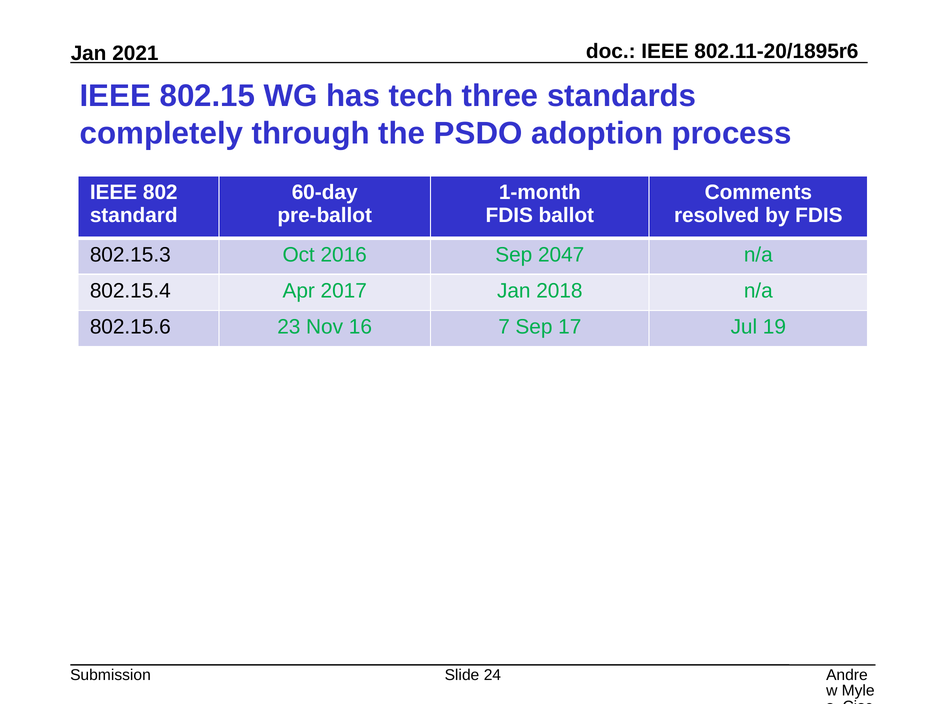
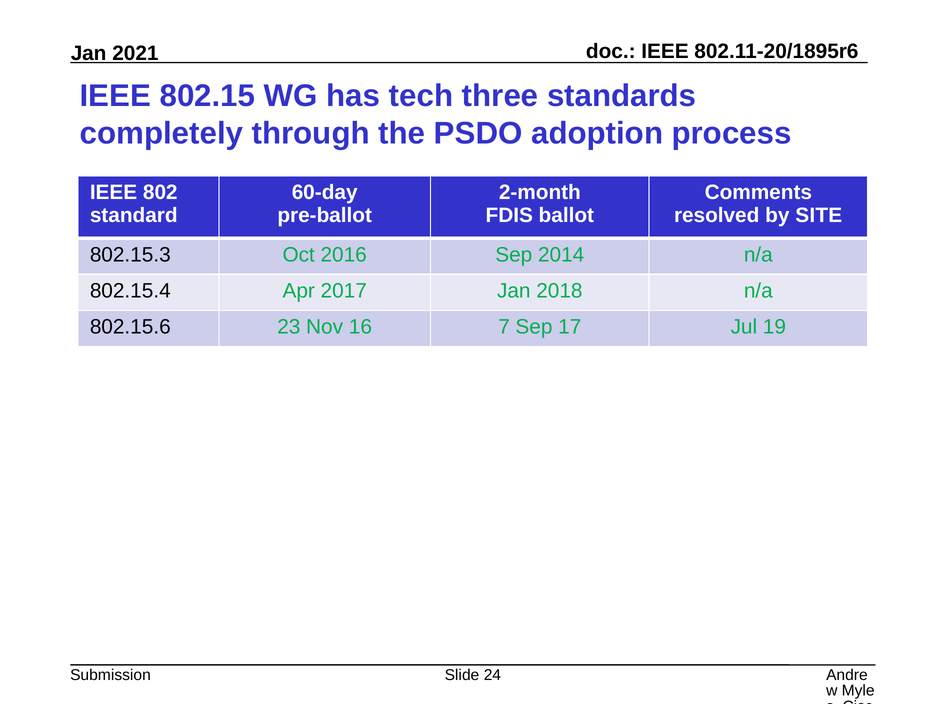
1-month: 1-month -> 2-month
by FDIS: FDIS -> SITE
2047: 2047 -> 2014
